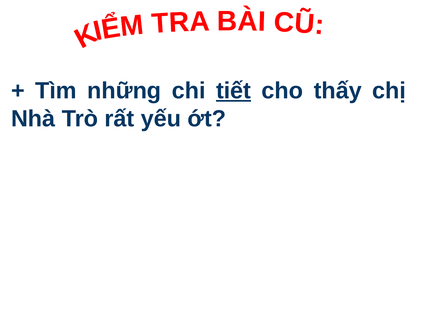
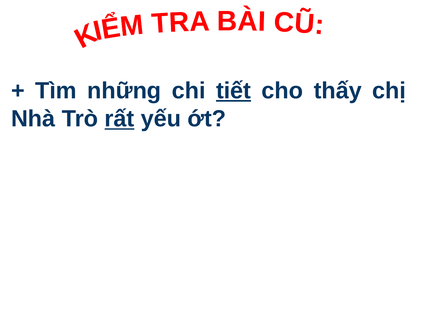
rất underline: none -> present
